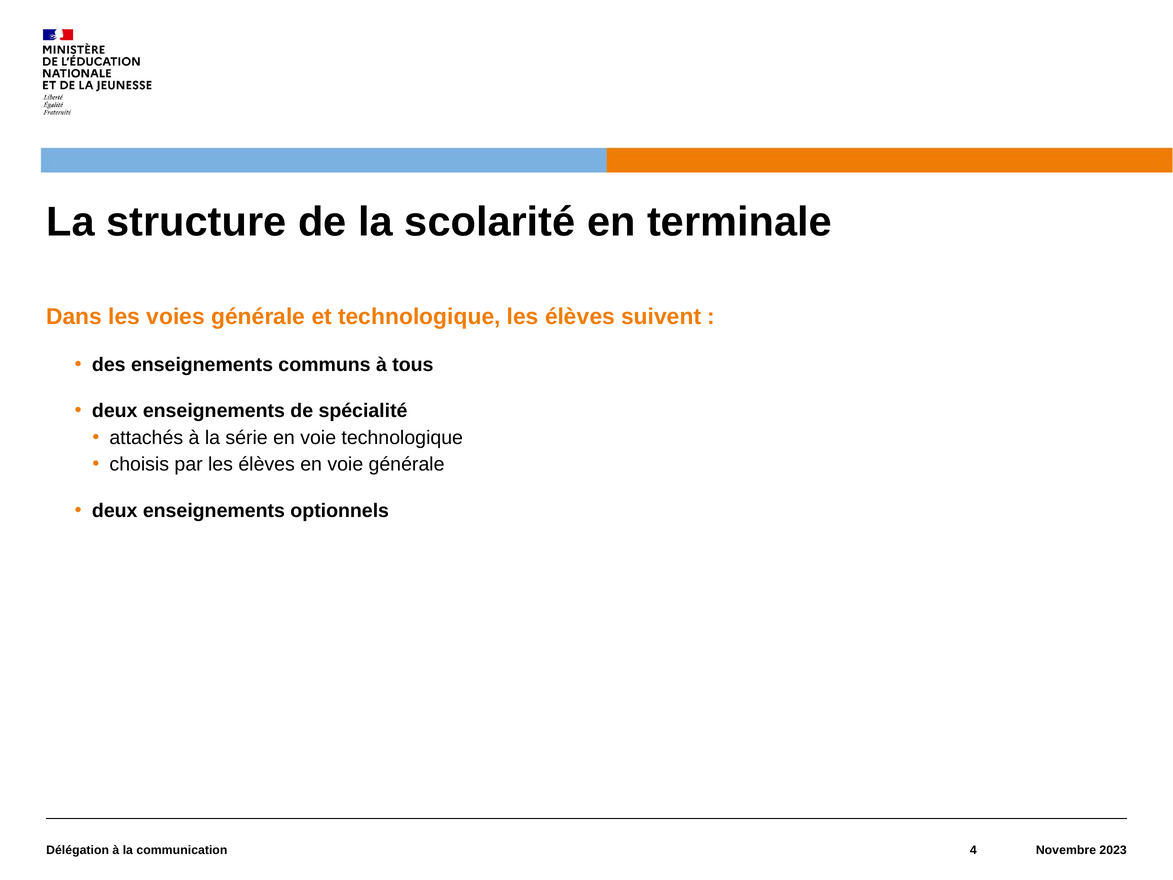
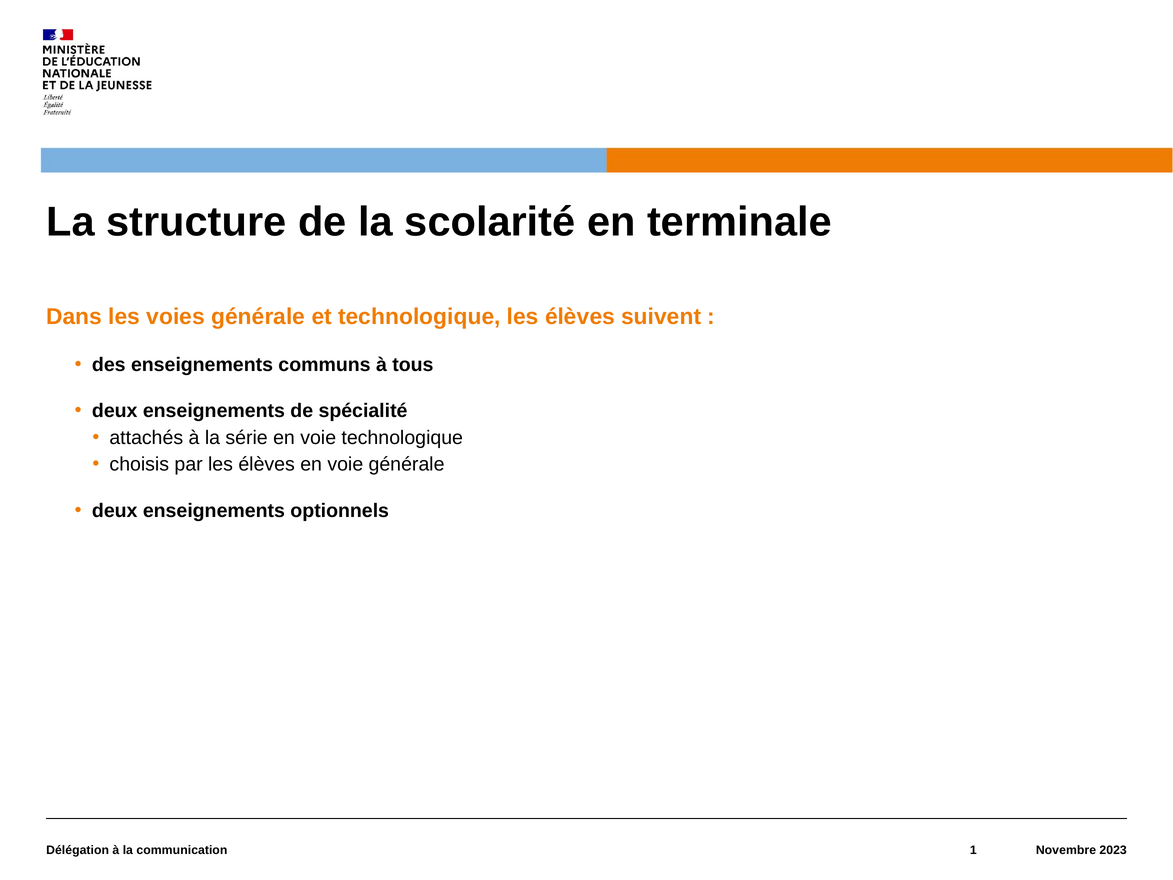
4: 4 -> 1
